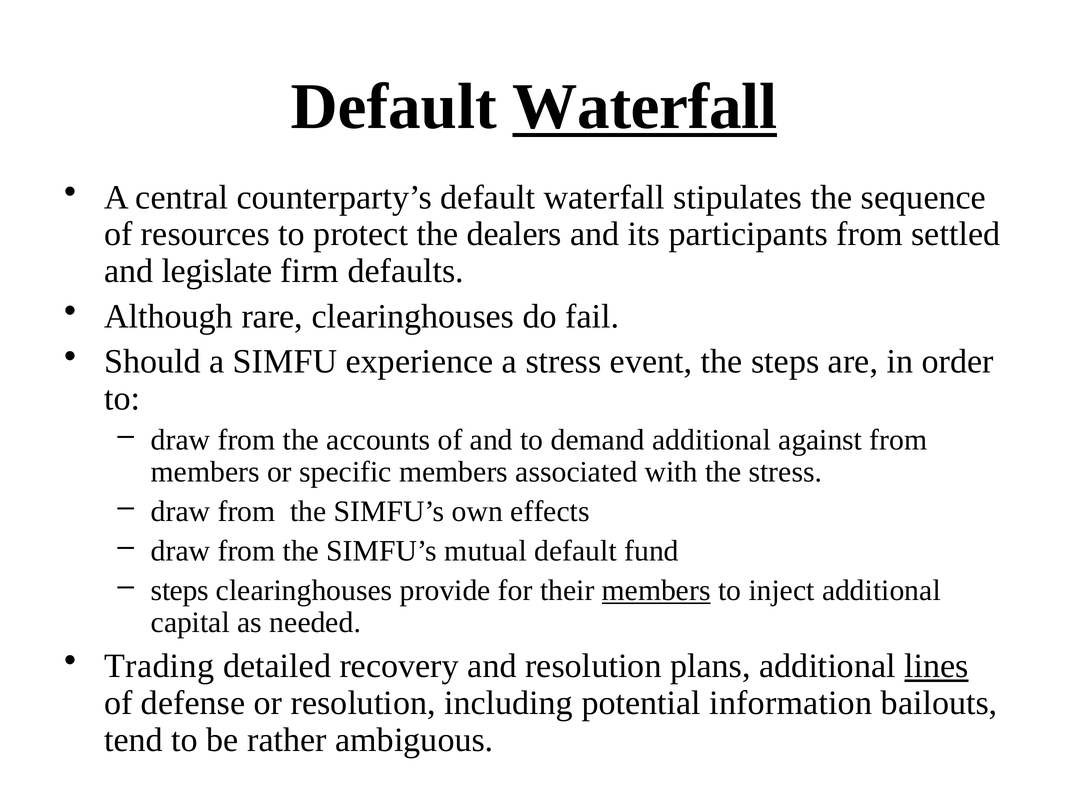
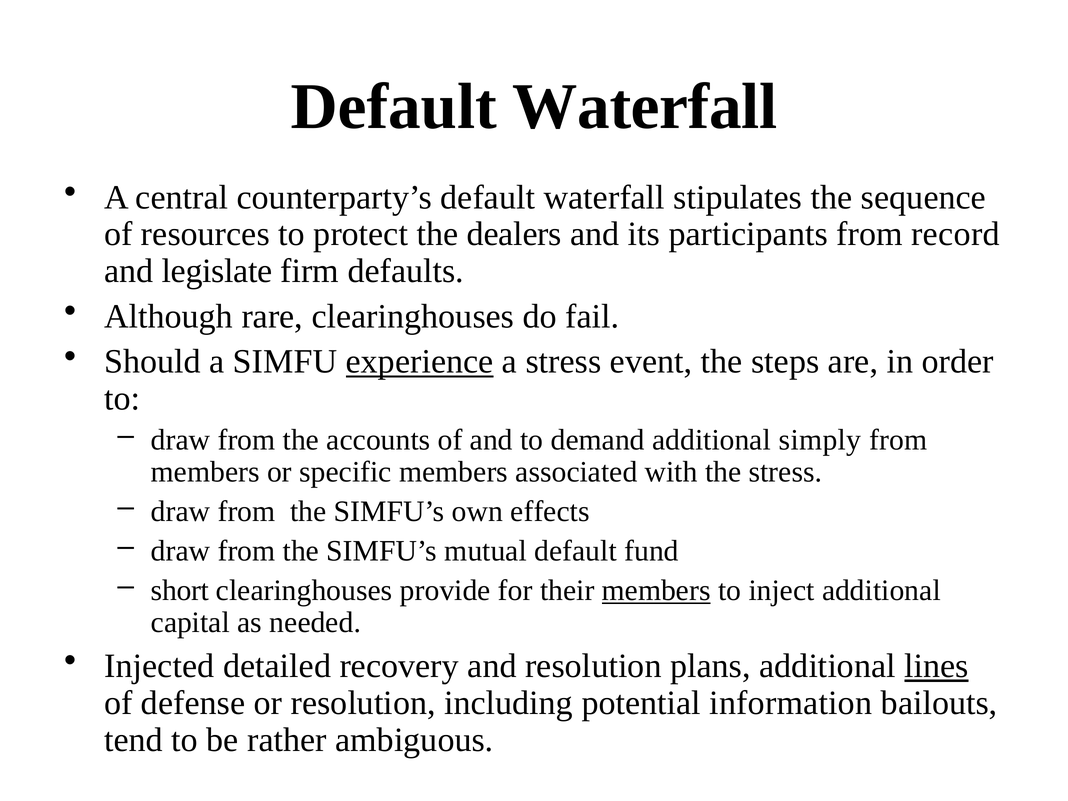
Waterfall at (645, 107) underline: present -> none
settled: settled -> record
experience underline: none -> present
against: against -> simply
steps at (180, 591): steps -> short
Trading: Trading -> Injected
